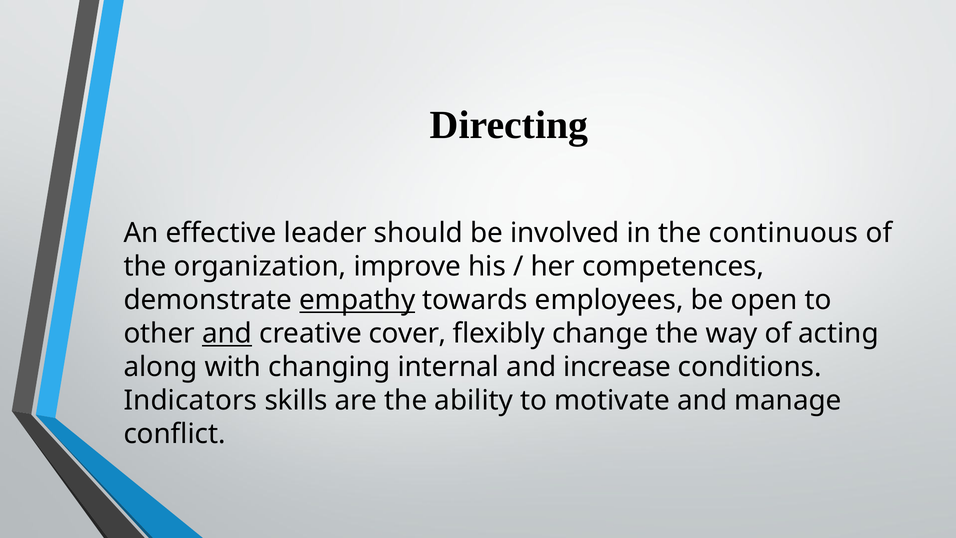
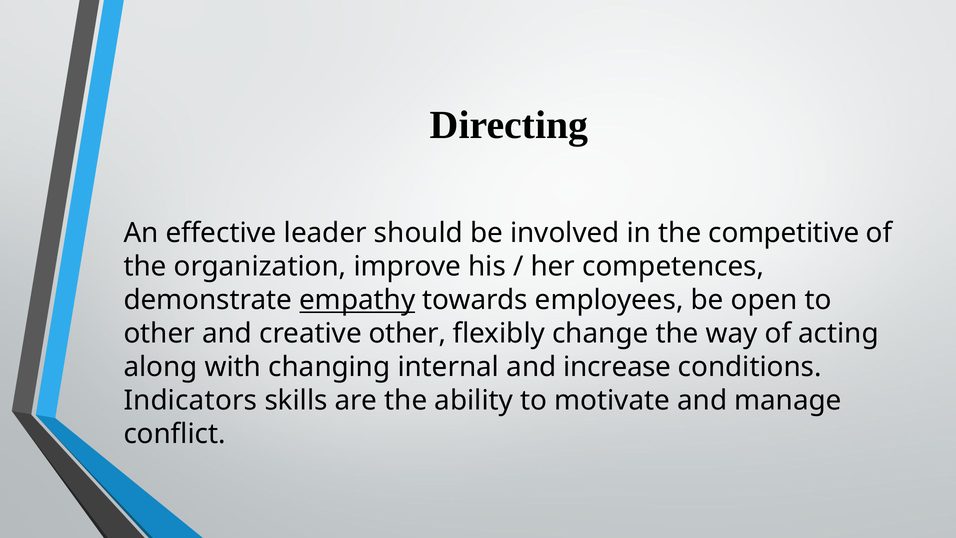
continuous: continuous -> competitive
and at (227, 334) underline: present -> none
creative cover: cover -> other
